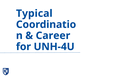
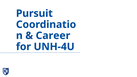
Typical: Typical -> Pursuit
